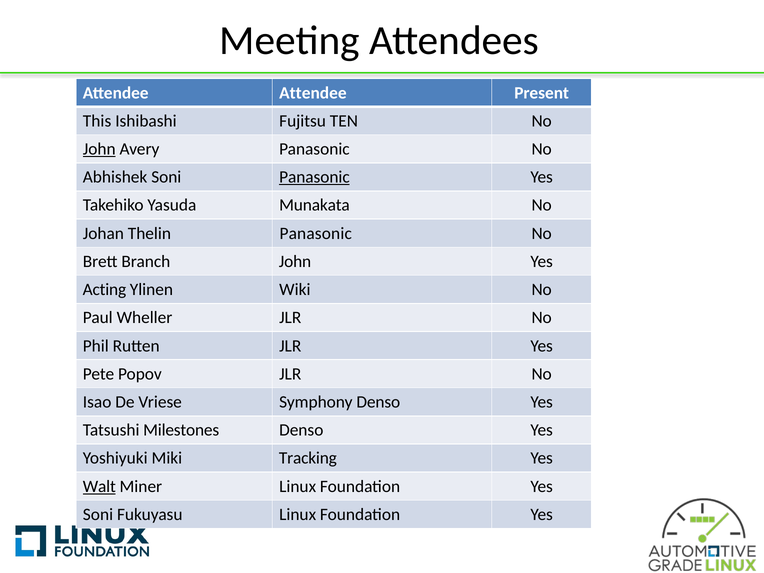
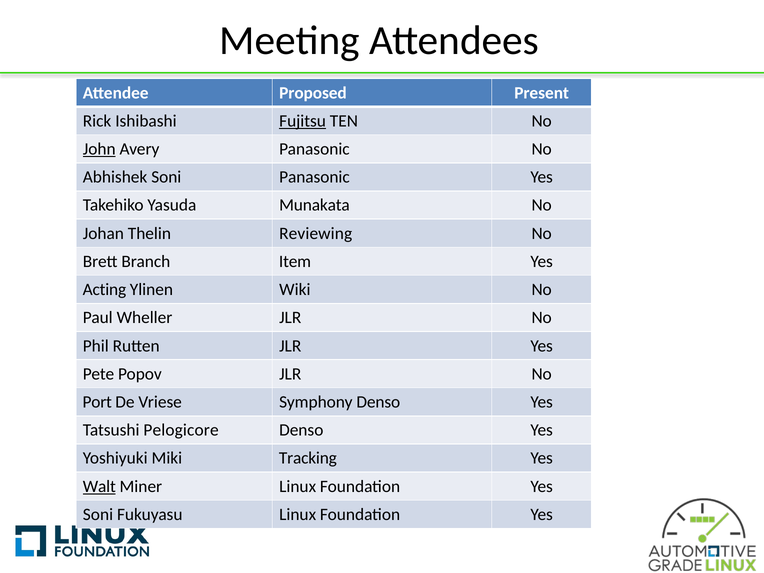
Attendee Attendee: Attendee -> Proposed
This: This -> Rick
Fujitsu underline: none -> present
Panasonic at (314, 177) underline: present -> none
Thelin Panasonic: Panasonic -> Reviewing
Branch John: John -> Item
Isao: Isao -> Port
Milestones: Milestones -> Pelogicore
